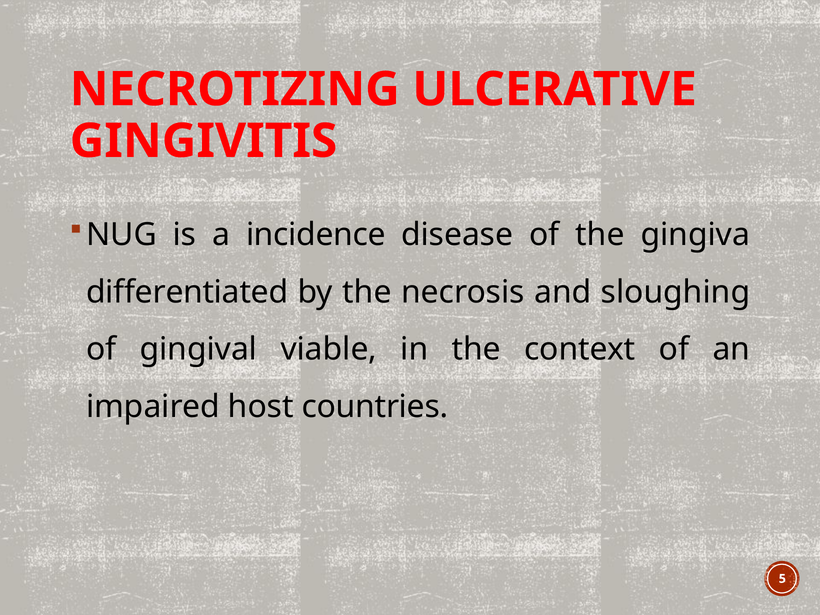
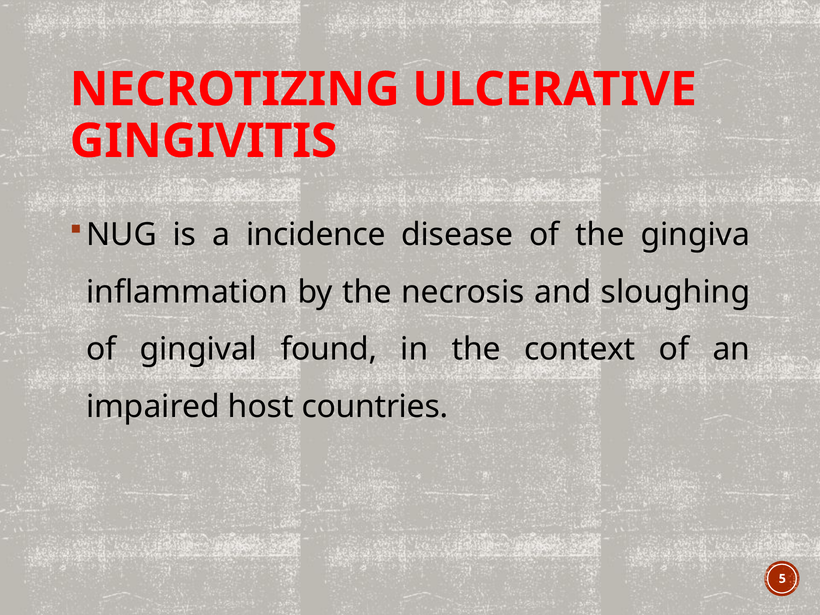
differentiated: differentiated -> inflammation
viable: viable -> found
